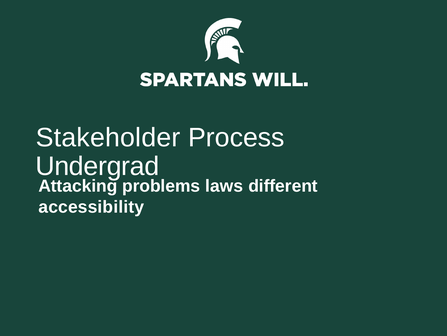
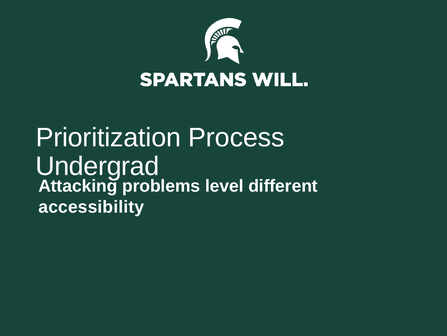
Stakeholder: Stakeholder -> Prioritization
laws: laws -> level
